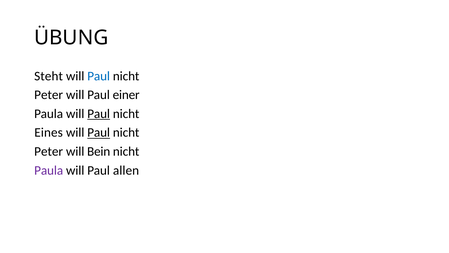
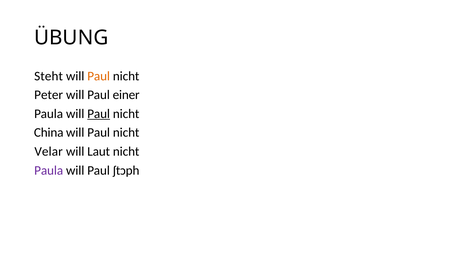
Paul at (99, 76) colour: blue -> orange
Eines: Eines -> China
Paul at (99, 132) underline: present -> none
Peter at (49, 151): Peter -> Velar
Bein: Bein -> Laut
allen: allen -> ʃtɔph
